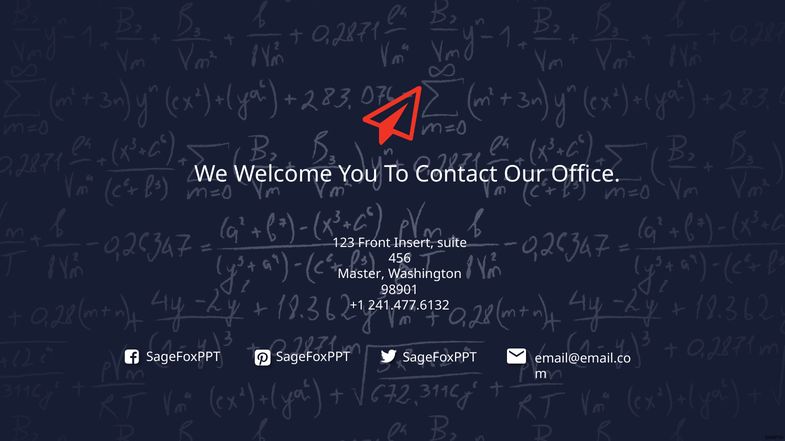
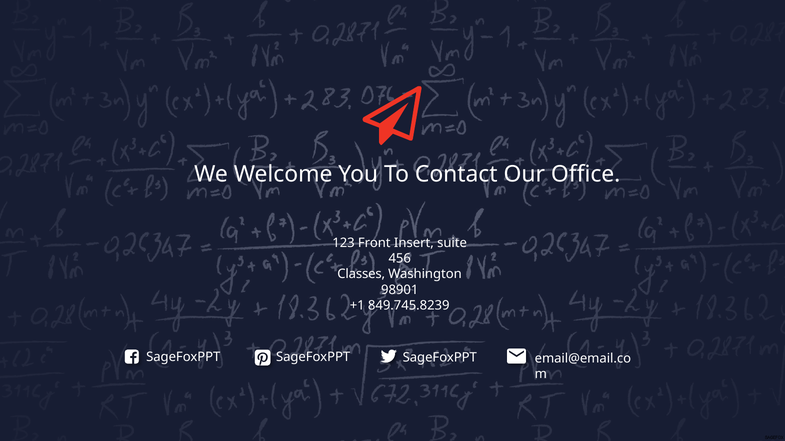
Master: Master -> Classes
241.477.6132: 241.477.6132 -> 849.745.8239
